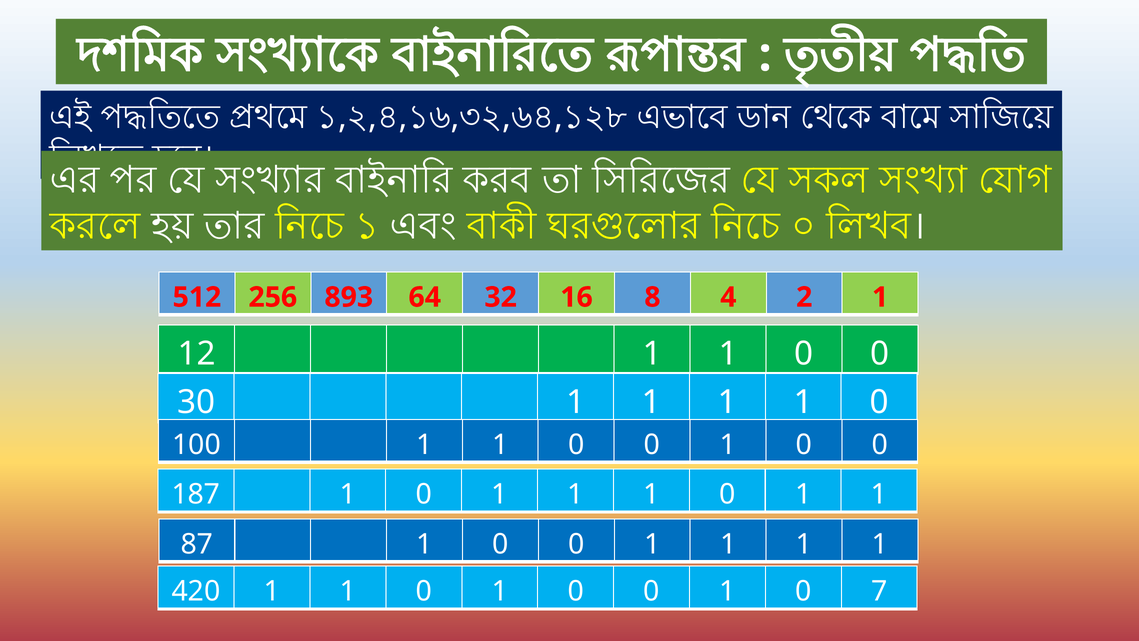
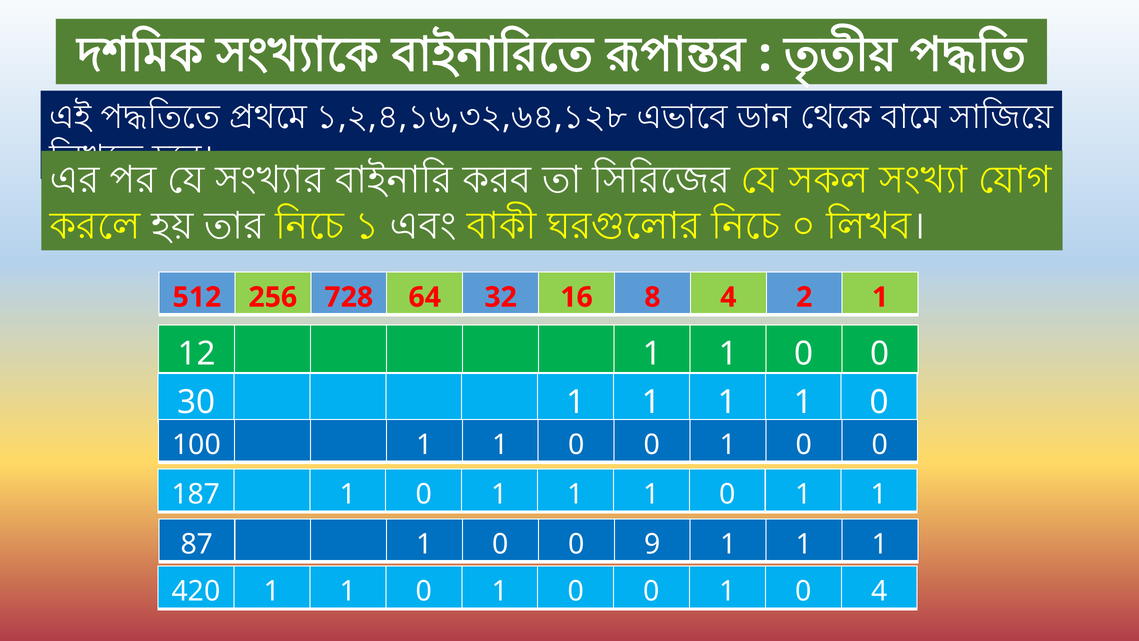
893: 893 -> 728
1 at (652, 544): 1 -> 9
0 7: 7 -> 4
